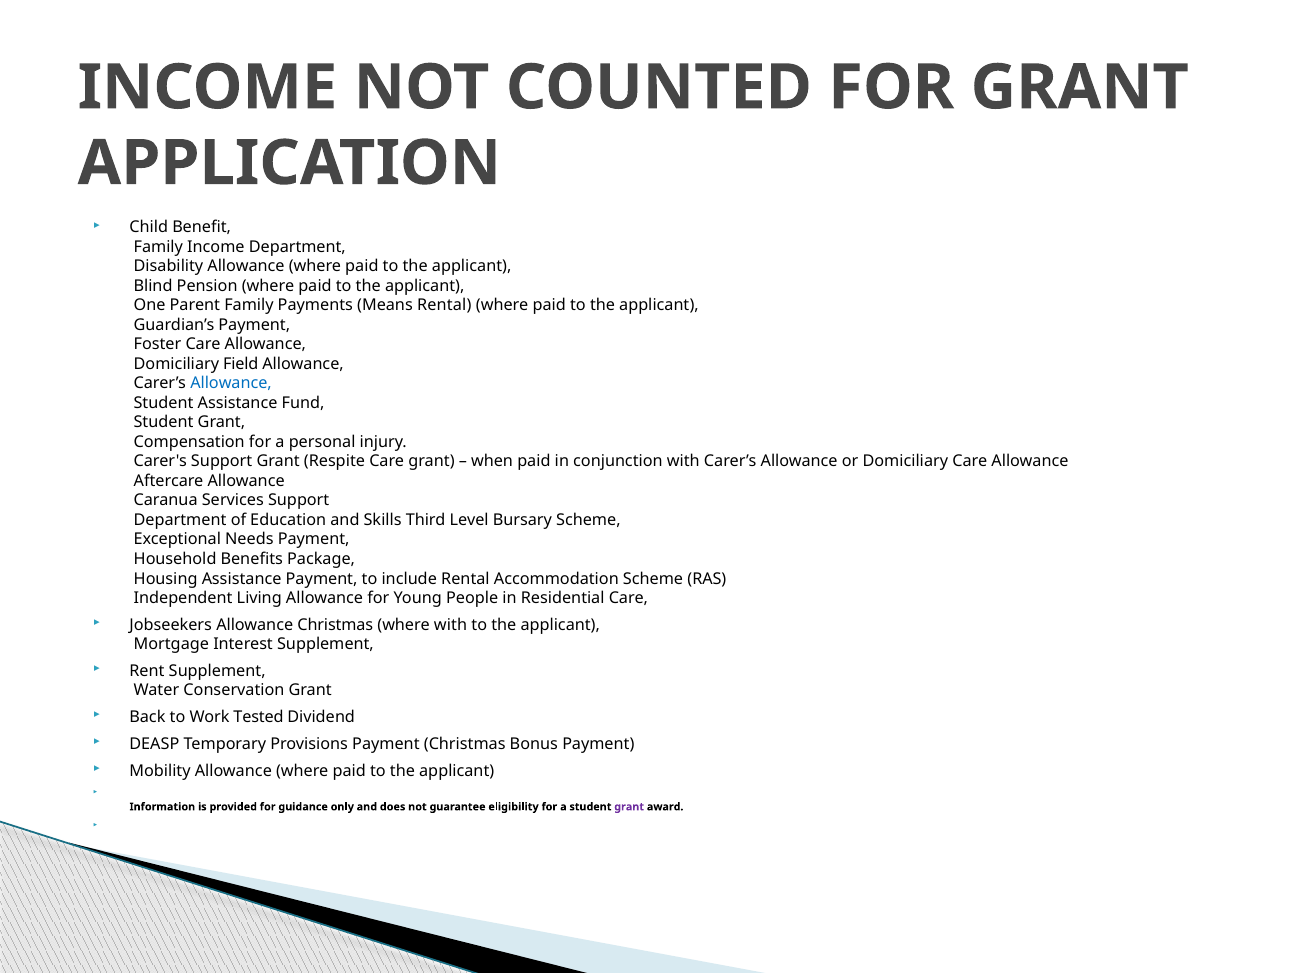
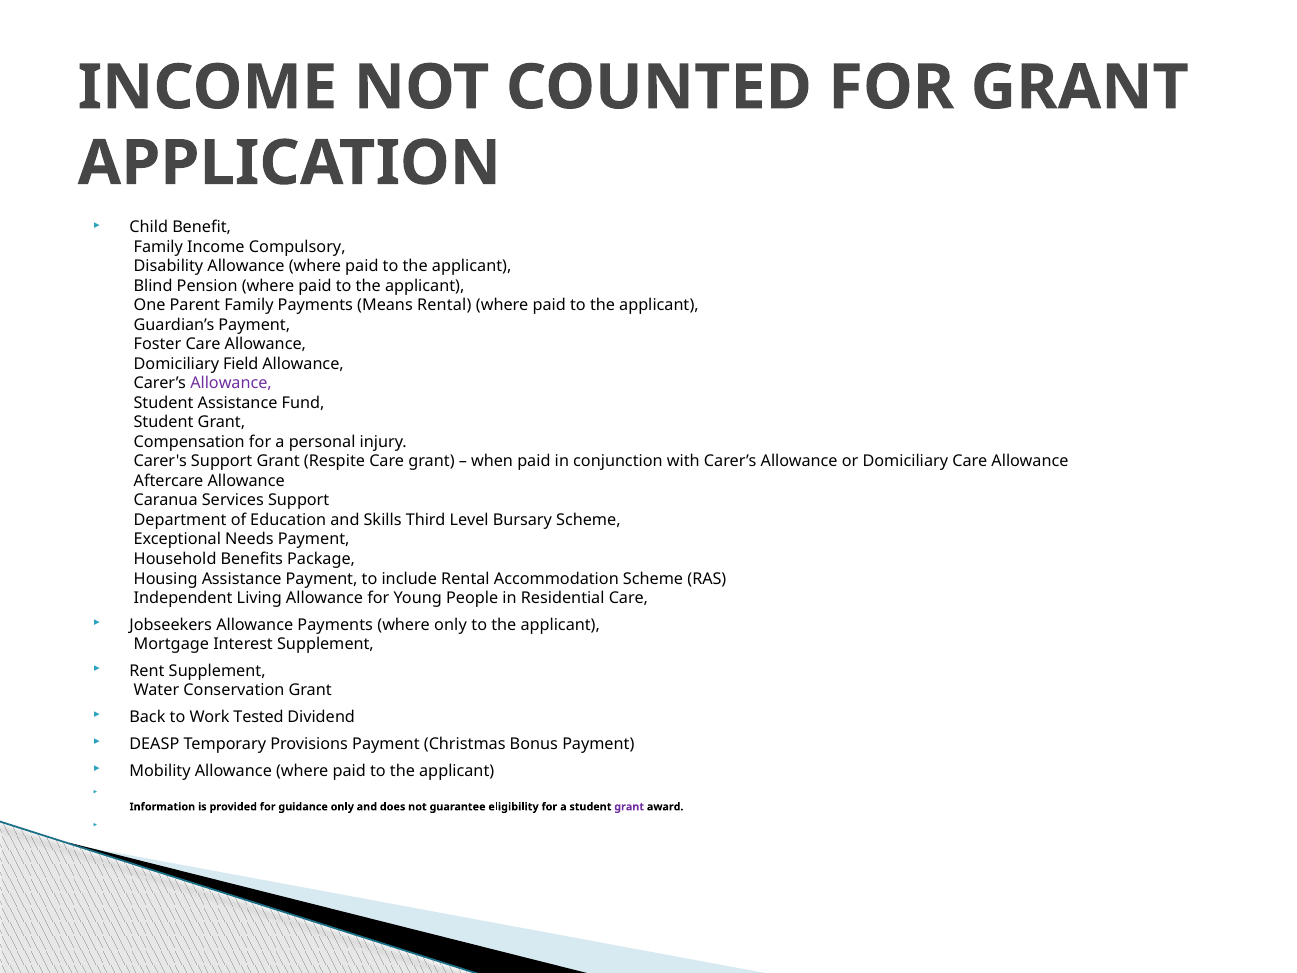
Income Department: Department -> Compulsory
Allowance at (231, 383) colour: blue -> purple
Allowance Christmas: Christmas -> Payments
where with: with -> only
